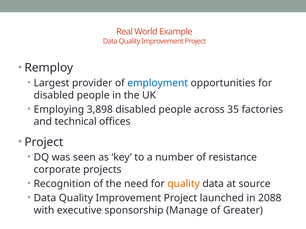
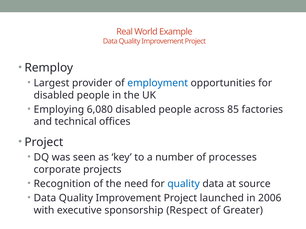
3,898: 3,898 -> 6,080
35: 35 -> 85
resistance: resistance -> processes
quality at (184, 184) colour: orange -> blue
2088: 2088 -> 2006
Manage: Manage -> Respect
